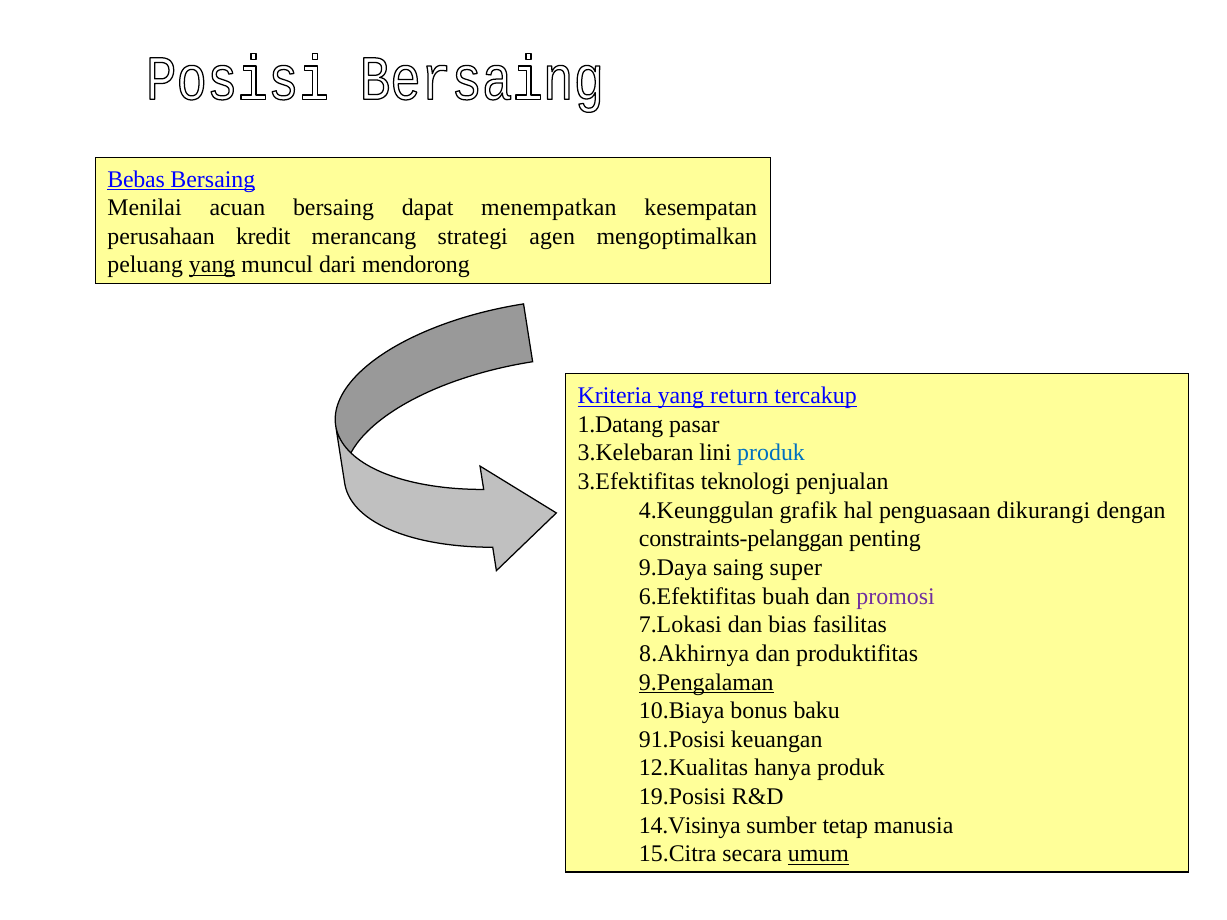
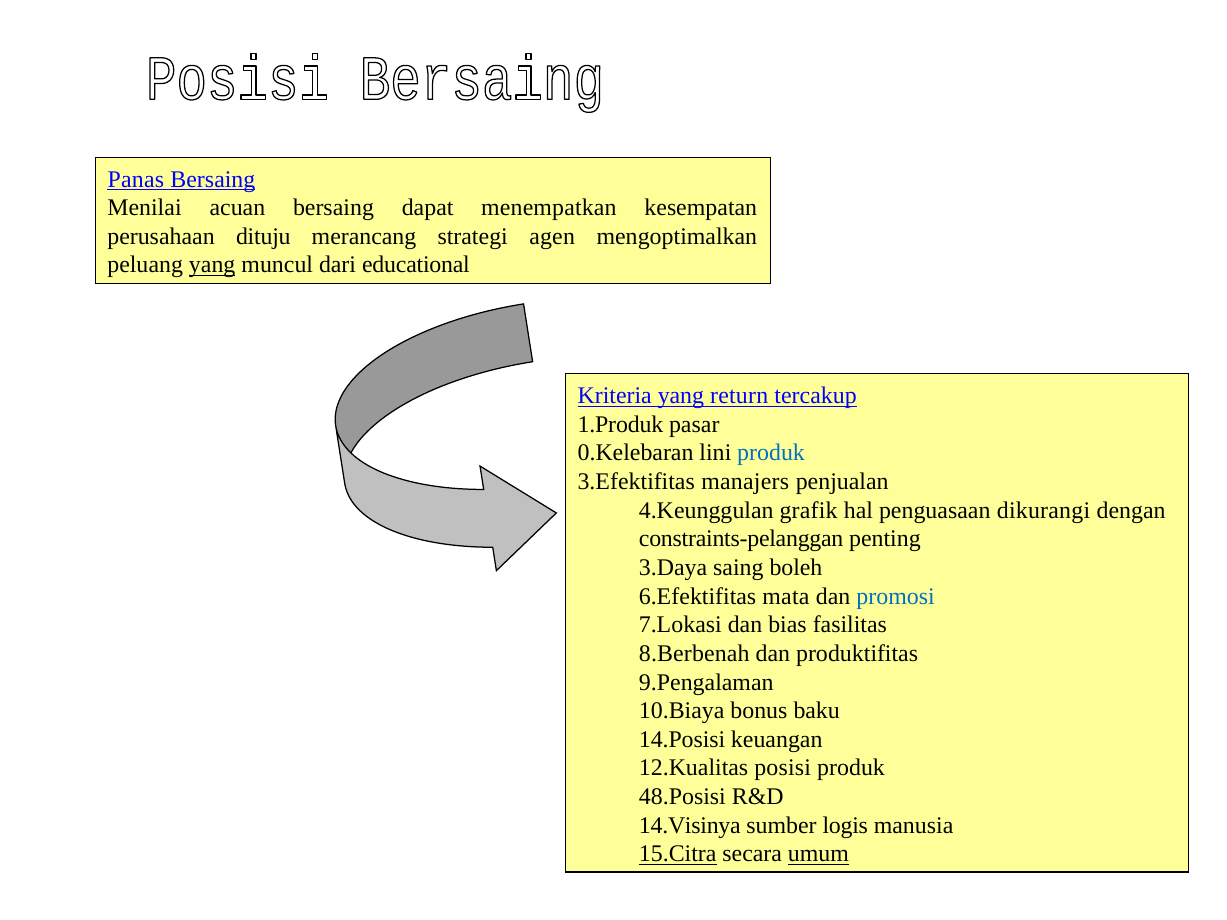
Bebas: Bebas -> Panas
kredit: kredit -> dituju
mendorong: mendorong -> educational
1.Datang: 1.Datang -> 1.Produk
3.Kelebaran: 3.Kelebaran -> 0.Kelebaran
teknologi: teknologi -> manajers
9.Daya: 9.Daya -> 3.Daya
super: super -> boleh
buah: buah -> mata
promosi colour: purple -> blue
8.Akhirnya: 8.Akhirnya -> 8.Berbenah
9.Pengalaman underline: present -> none
91.Posisi: 91.Posisi -> 14.Posisi
hanya: hanya -> posisi
19.Posisi: 19.Posisi -> 48.Posisi
tetap: tetap -> logis
15.Citra underline: none -> present
